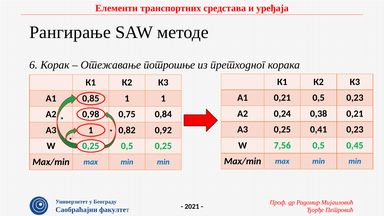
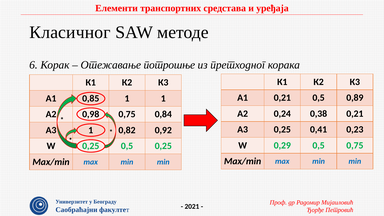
Рангирање: Рангирање -> Класичног
0,5 0,23: 0,23 -> 0,89
7,56: 7,56 -> 0,29
0,5 0,45: 0,45 -> 0,75
